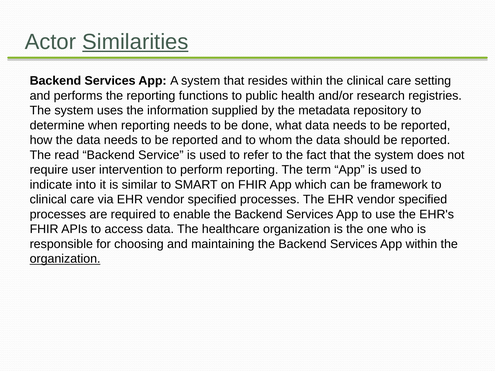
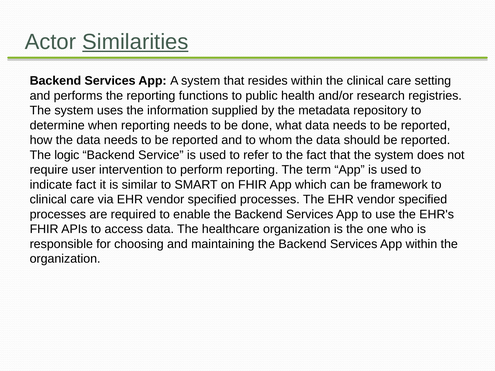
read: read -> logic
indicate into: into -> fact
organization at (65, 259) underline: present -> none
